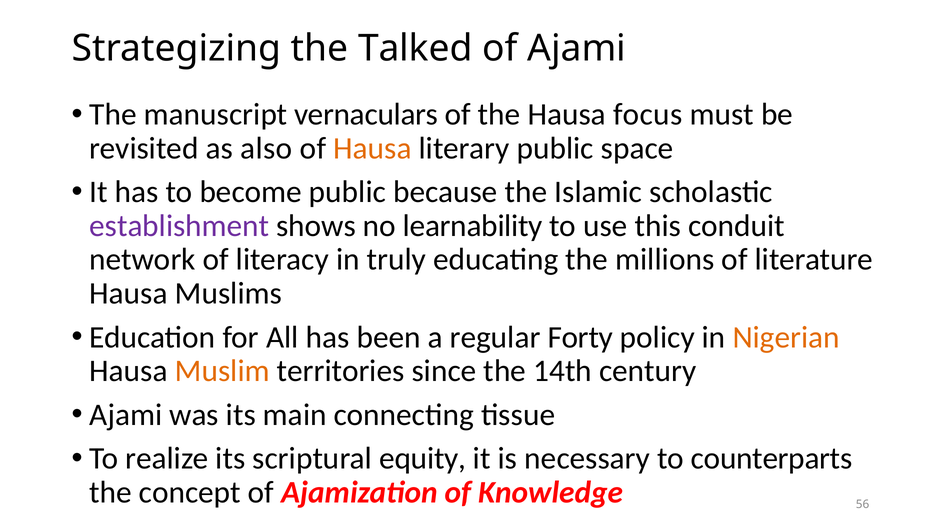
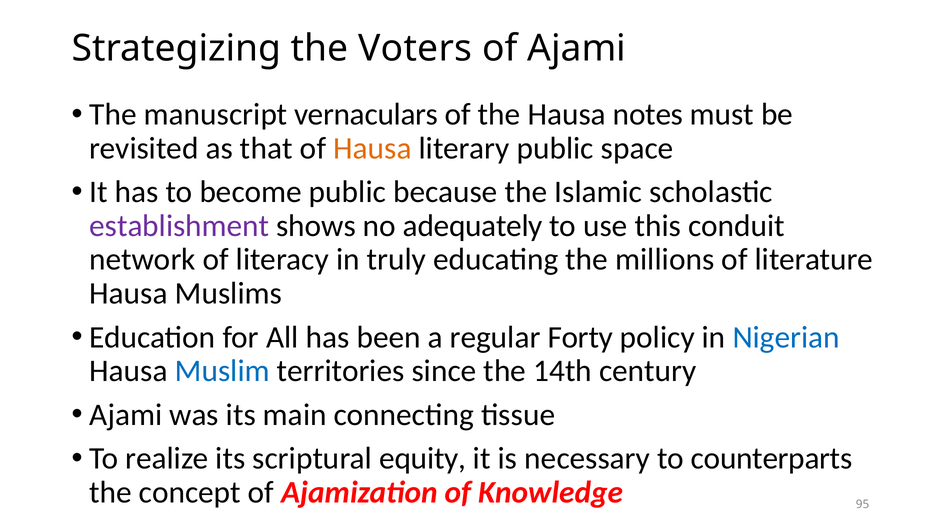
Talked: Talked -> Voters
focus: focus -> notes
also: also -> that
learnability: learnability -> adequately
Nigerian colour: orange -> blue
Muslim colour: orange -> blue
56: 56 -> 95
